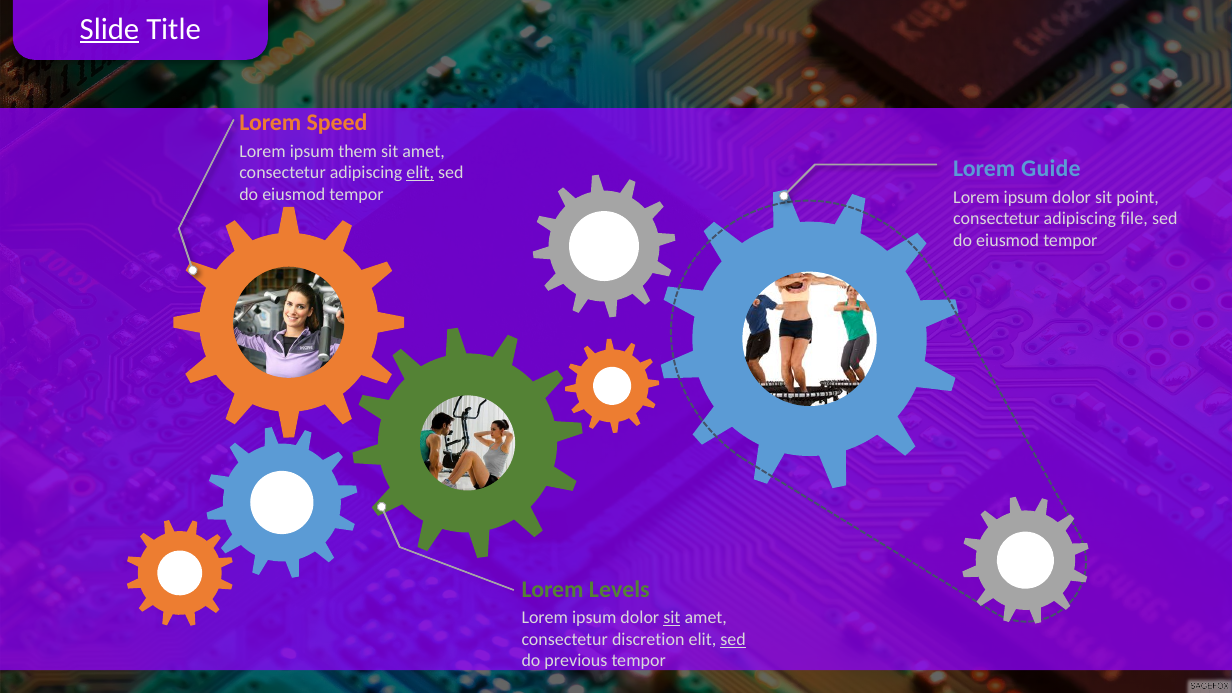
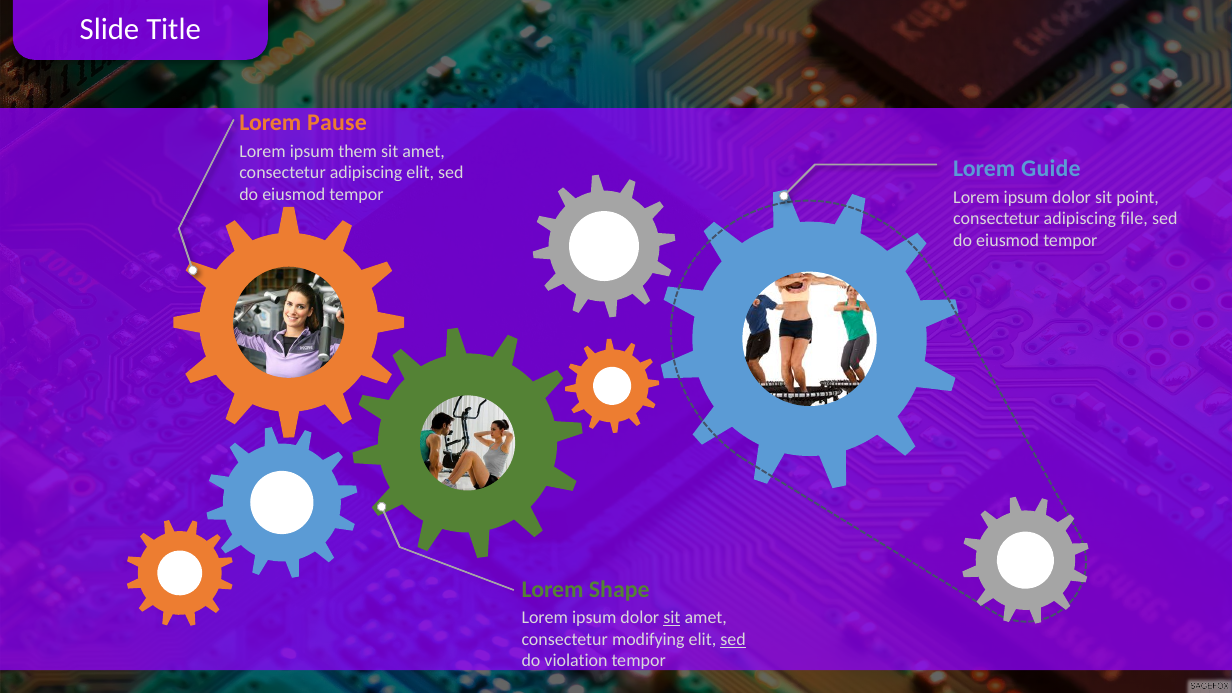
Slide underline: present -> none
Speed: Speed -> Pause
elit at (420, 173) underline: present -> none
Levels: Levels -> Shape
discretion: discretion -> modifying
previous: previous -> violation
